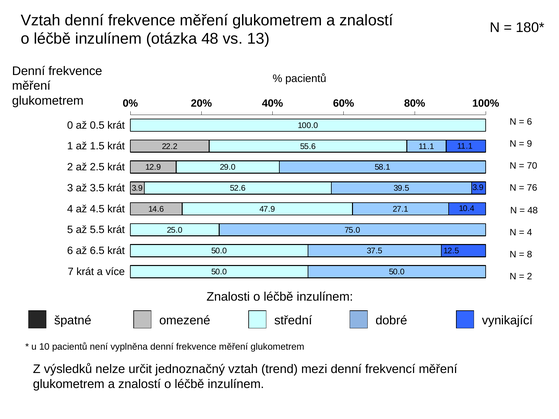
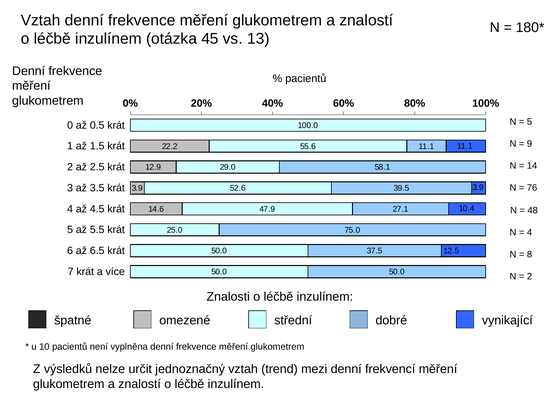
otázka 48: 48 -> 45
6 at (529, 122): 6 -> 5
70: 70 -> 14
